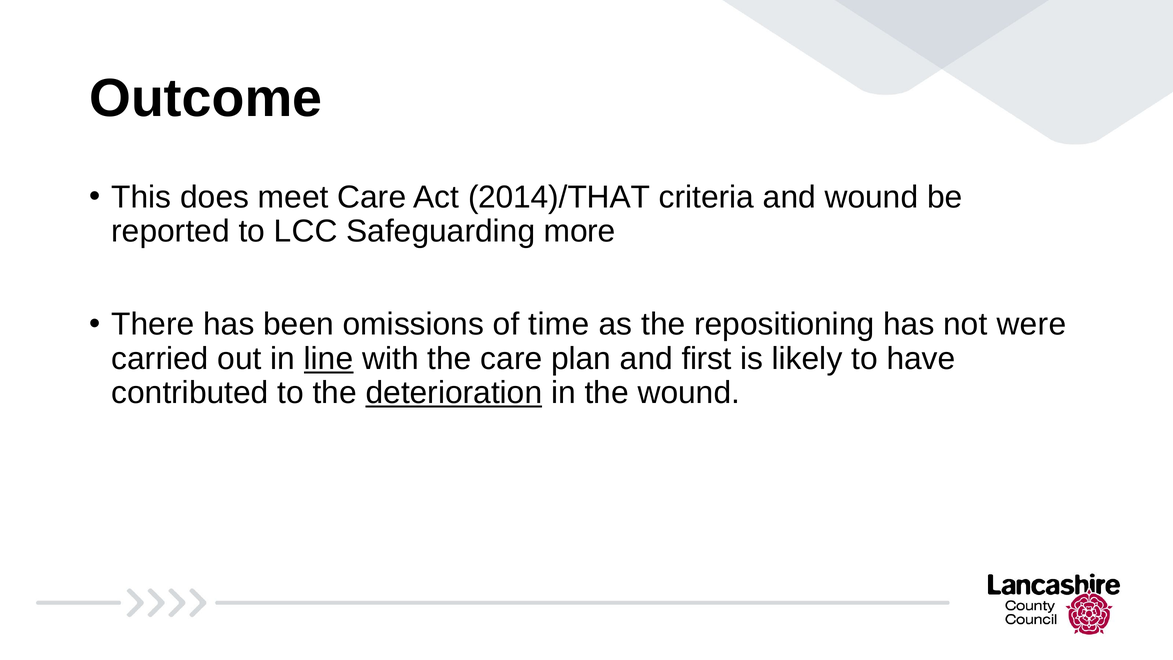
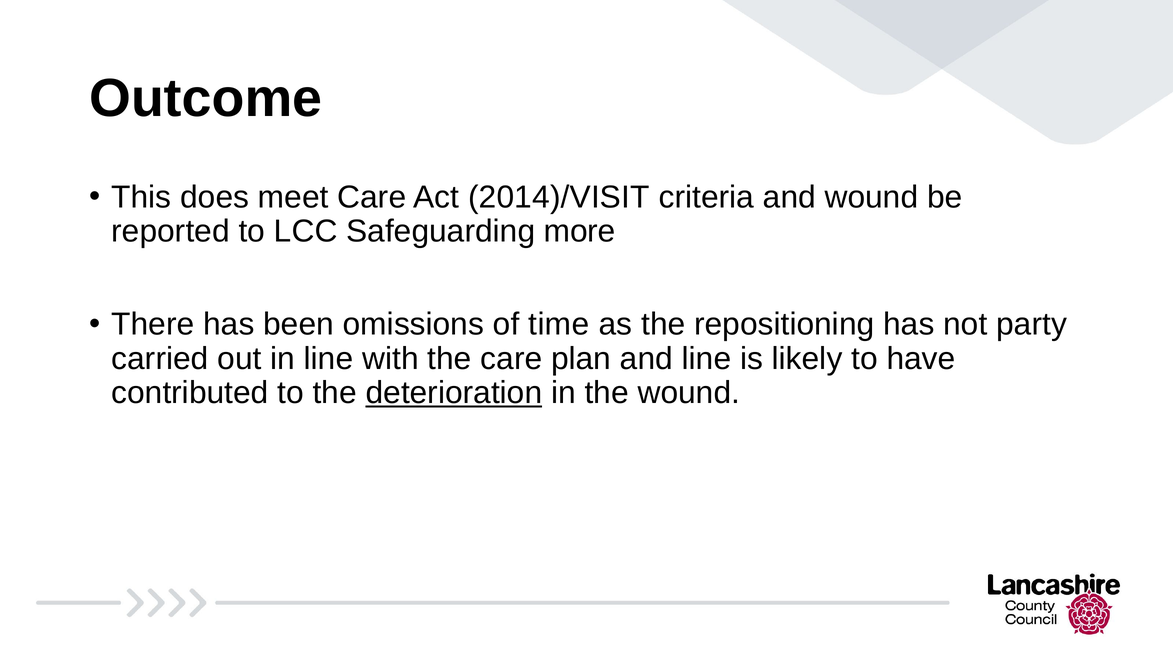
2014)/THAT: 2014)/THAT -> 2014)/VISIT
were: were -> party
line at (329, 359) underline: present -> none
and first: first -> line
